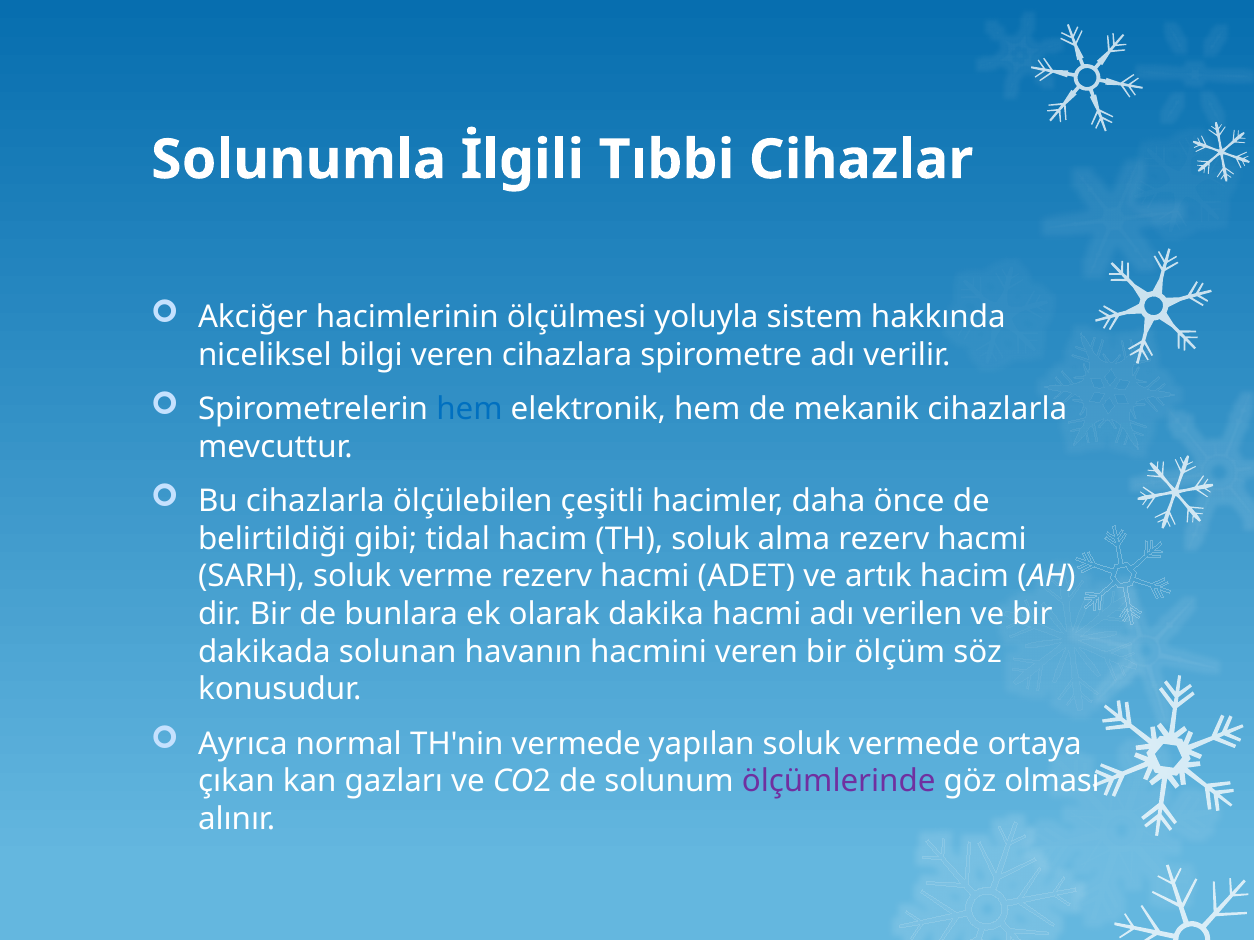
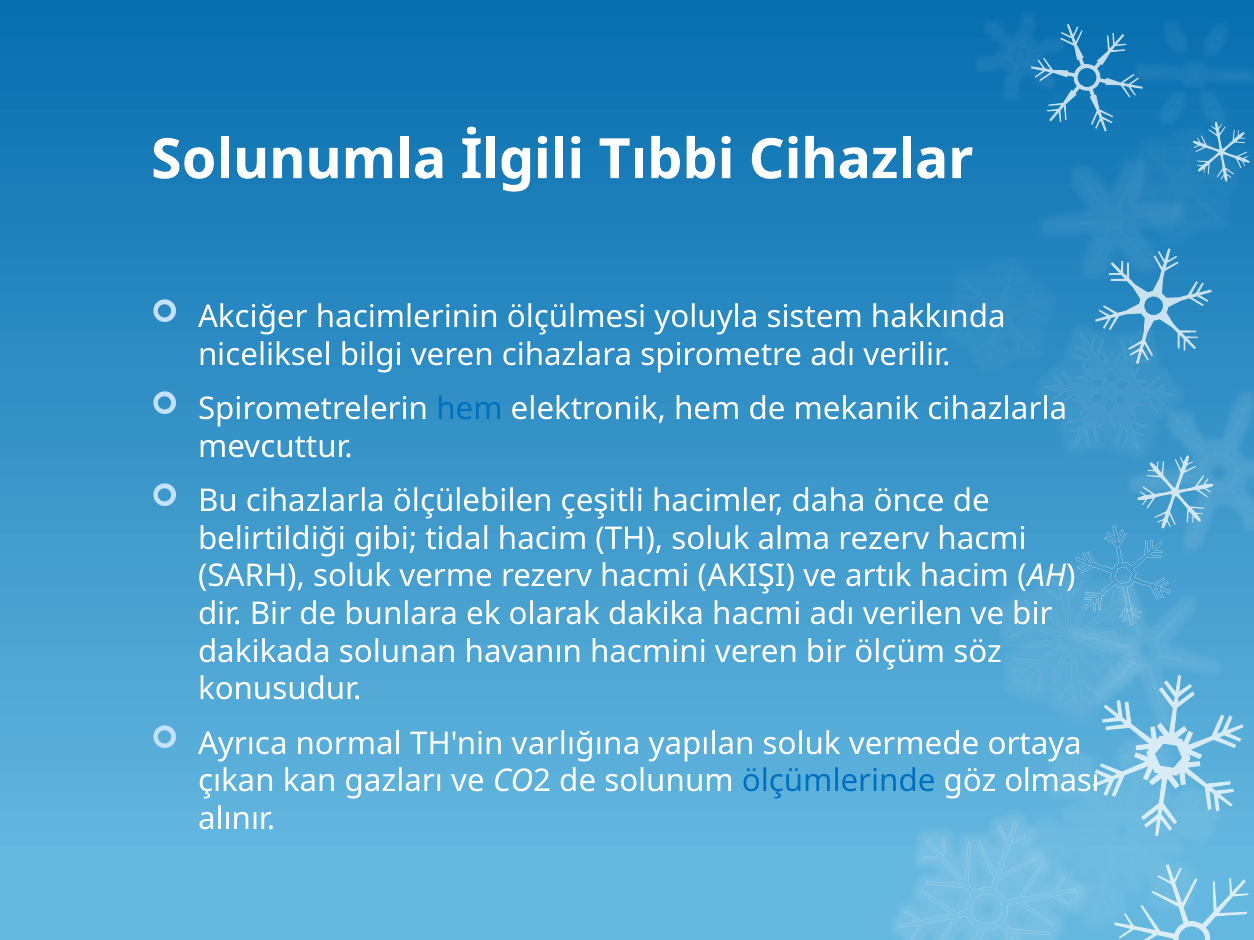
ADET: ADET -> AKIŞI
TH'nin vermede: vermede -> varlığına
ölçümlerinde colour: purple -> blue
